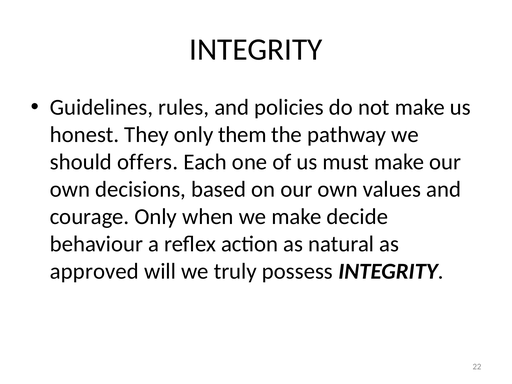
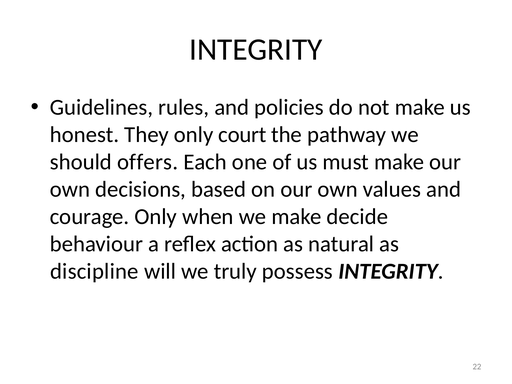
them: them -> court
approved: approved -> discipline
